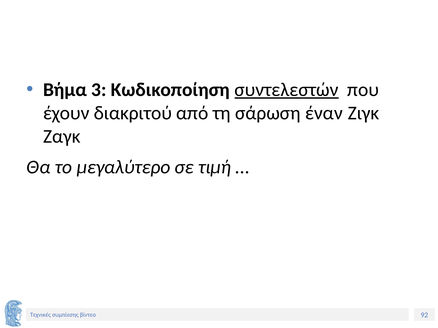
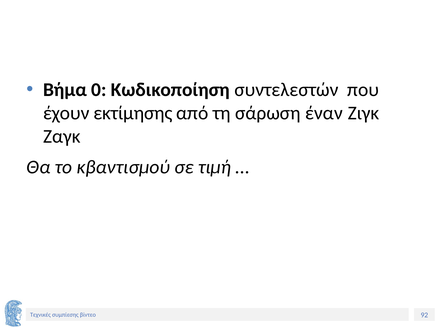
3: 3 -> 0
συντελεστών underline: present -> none
διακριτού: διακριτού -> εκτίμησης
μεγαλύτερο: μεγαλύτερο -> κβαντισμού
